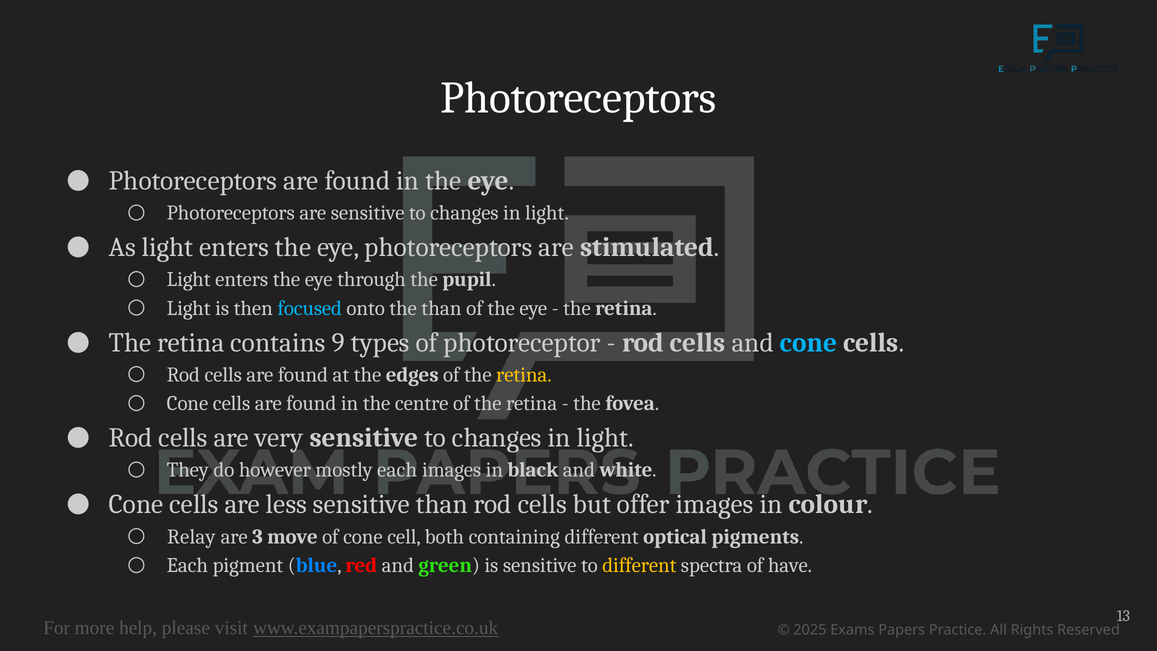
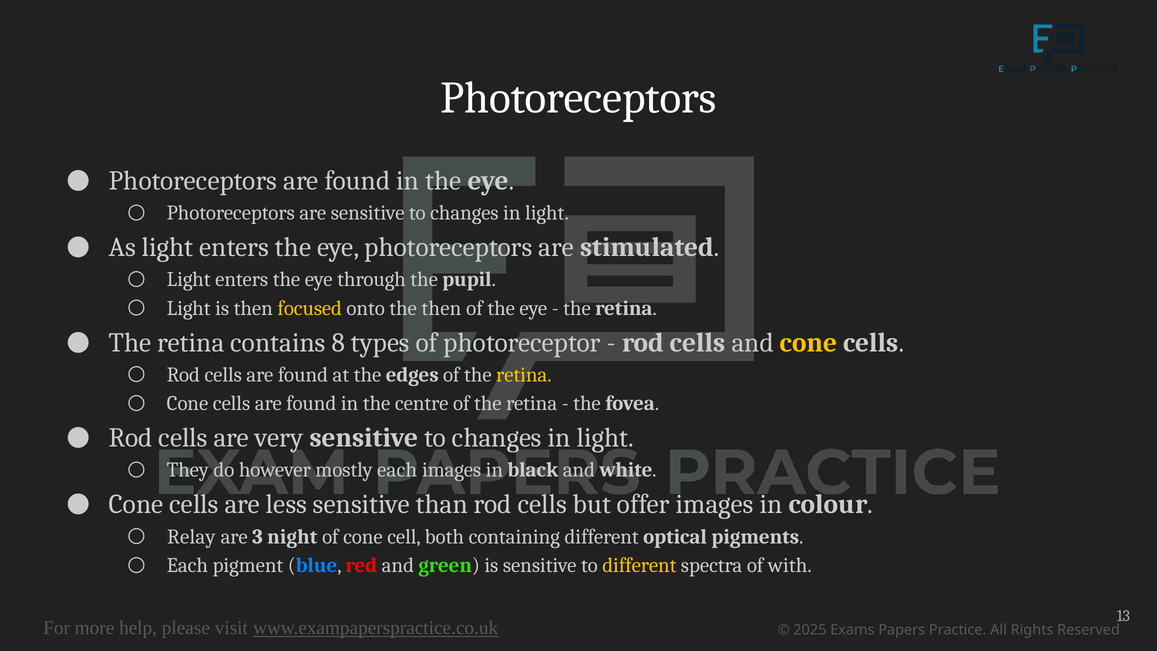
focused colour: light blue -> yellow
the than: than -> then
9: 9 -> 8
cone at (809, 342) colour: light blue -> yellow
move: move -> night
have: have -> with
